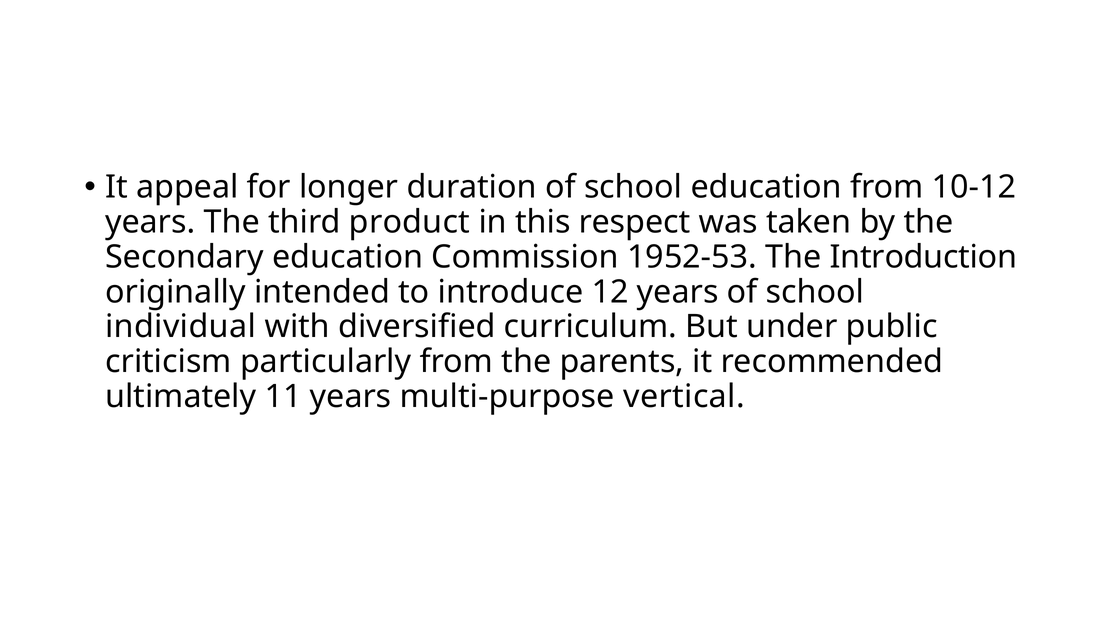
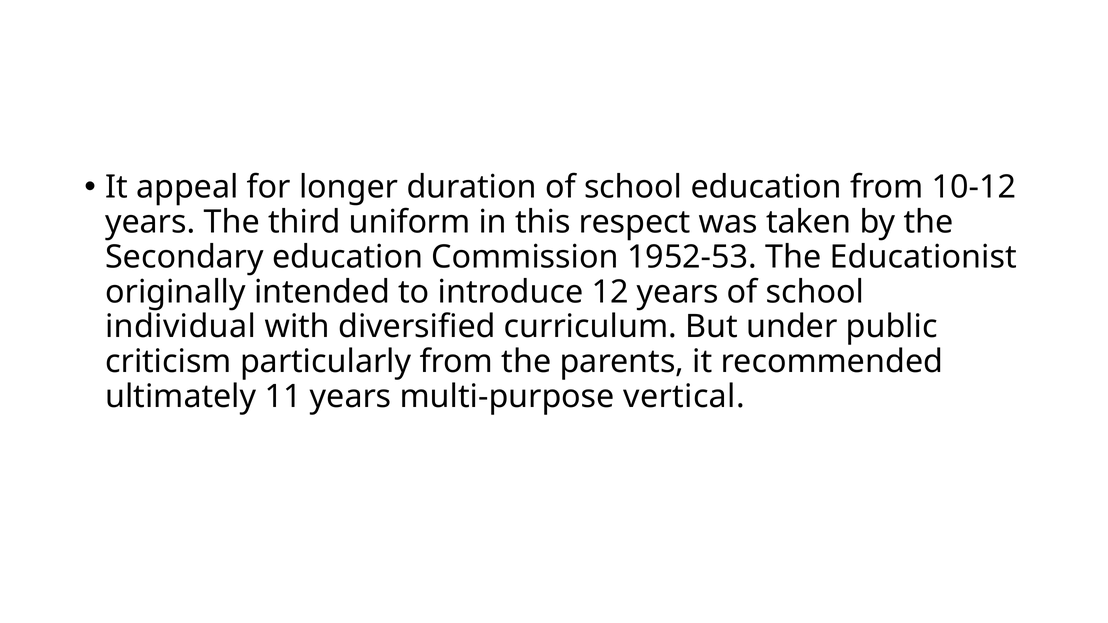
product: product -> uniform
Introduction: Introduction -> Educationist
